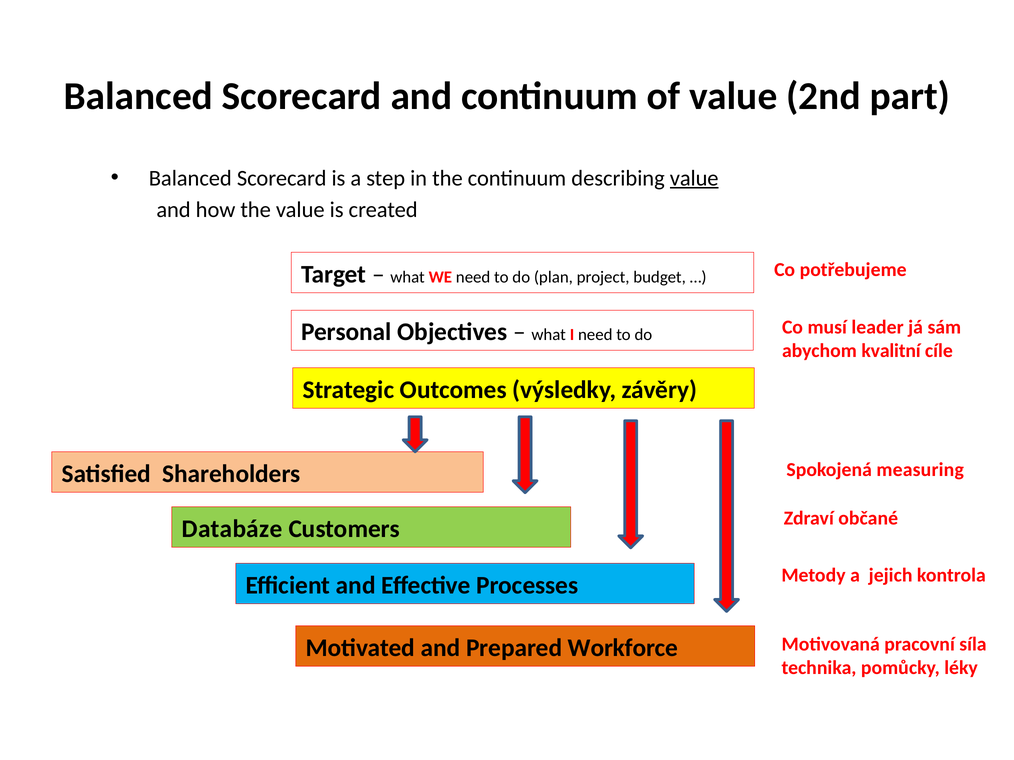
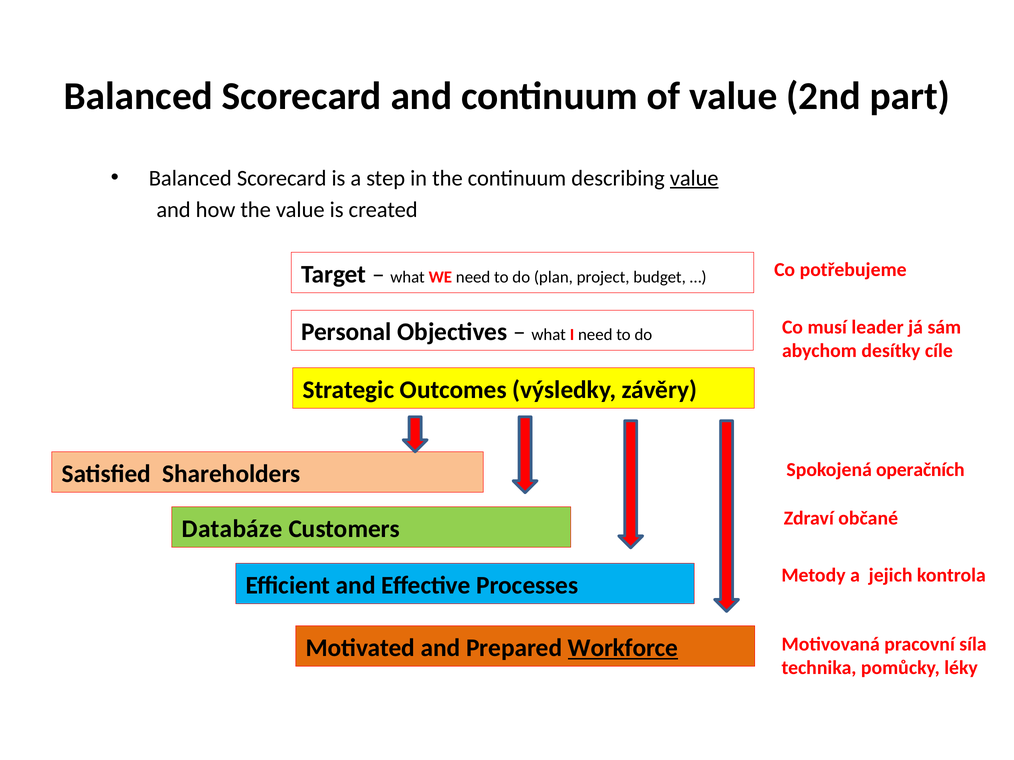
kvalitní: kvalitní -> desítky
measuring: measuring -> operačních
Workforce underline: none -> present
